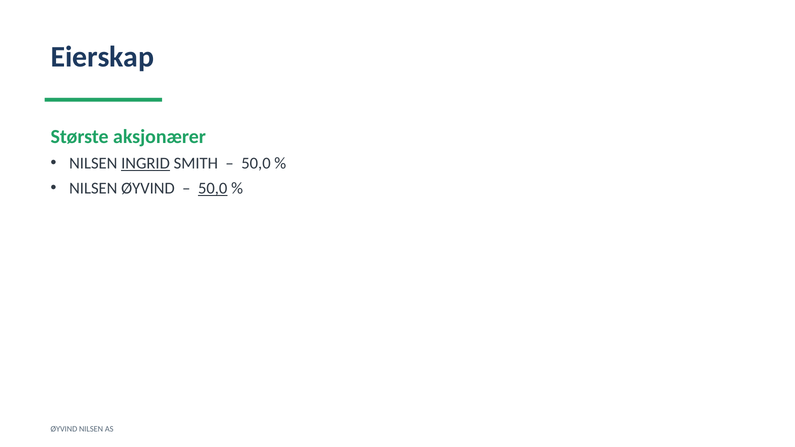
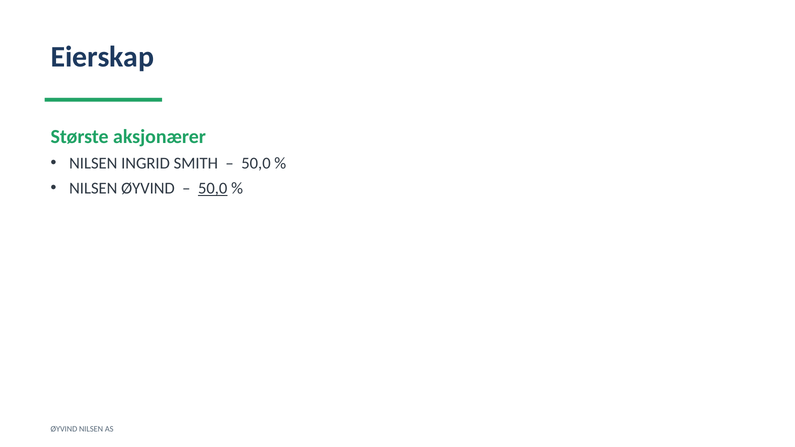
INGRID underline: present -> none
